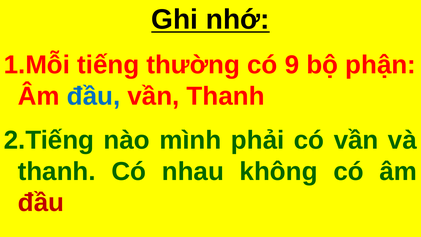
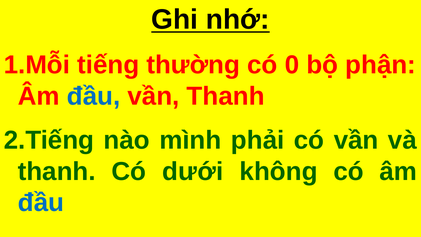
9: 9 -> 0
nhau: nhau -> dưới
đầu at (41, 203) colour: red -> blue
